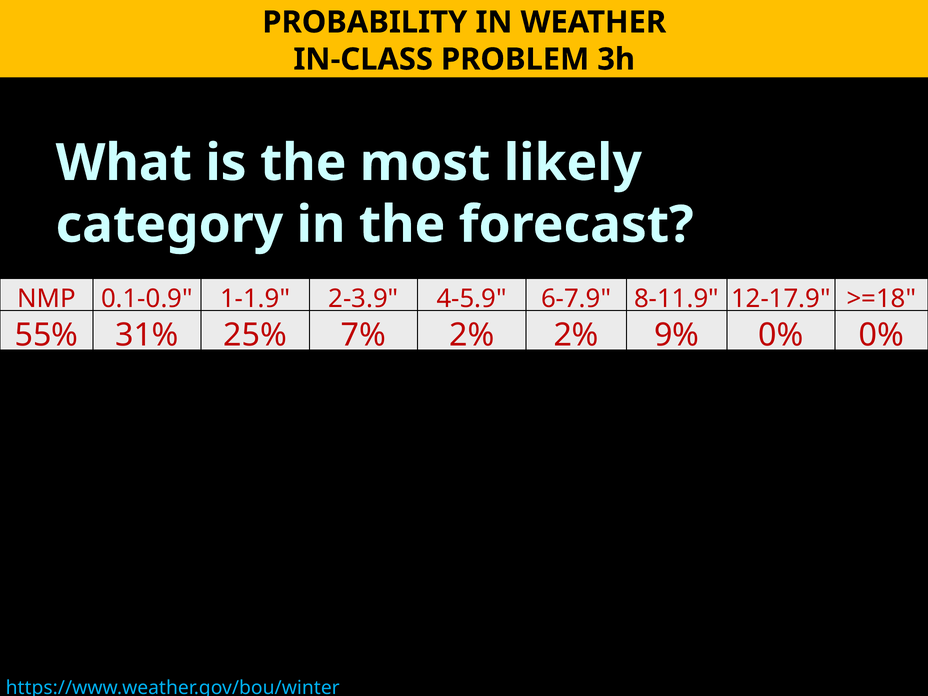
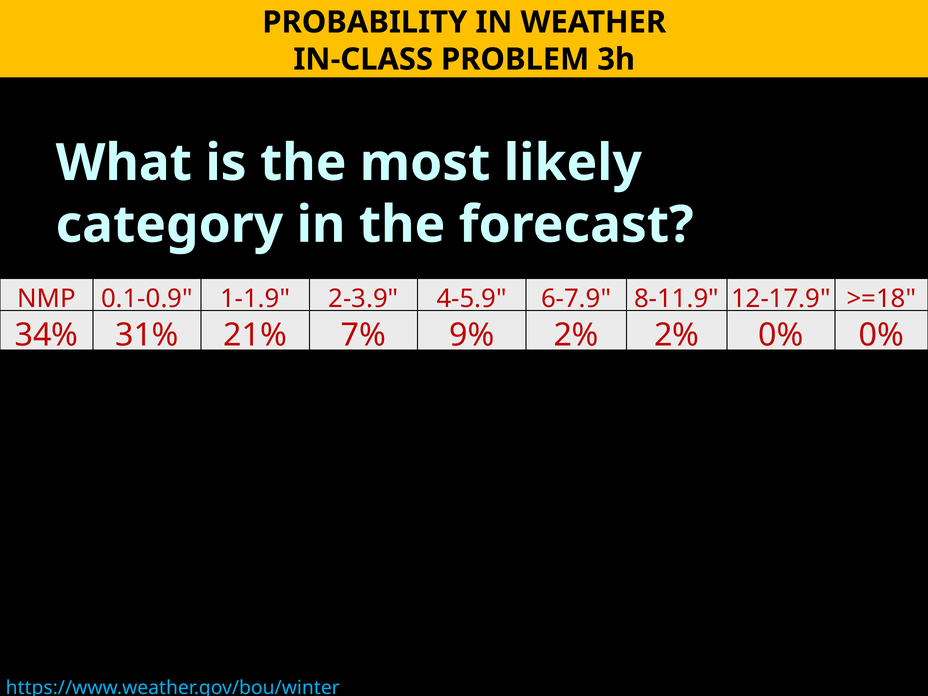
55%: 55% -> 34%
25%: 25% -> 21%
7% 2%: 2% -> 9%
2% 9%: 9% -> 2%
